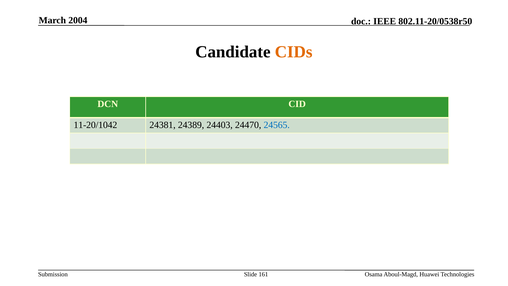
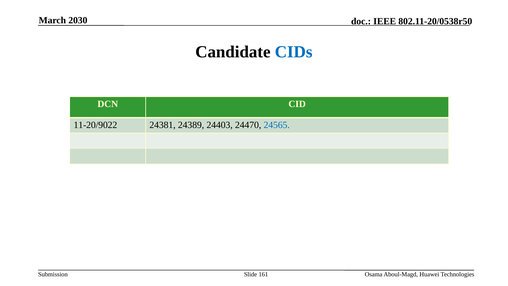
2004: 2004 -> 2030
CIDs colour: orange -> blue
11-20/1042: 11-20/1042 -> 11-20/9022
